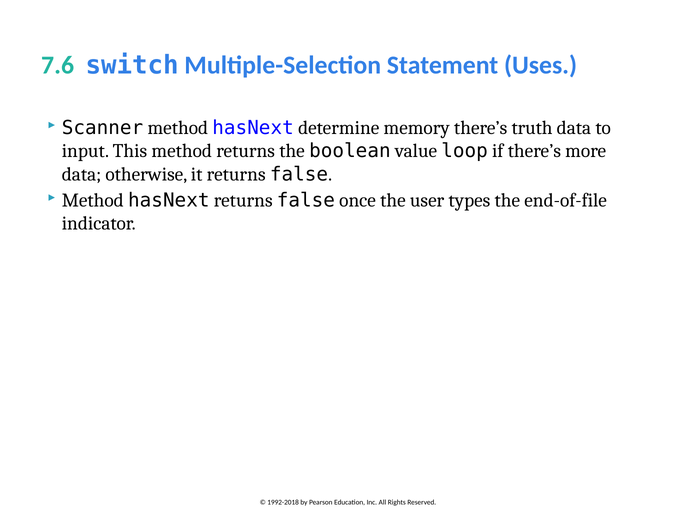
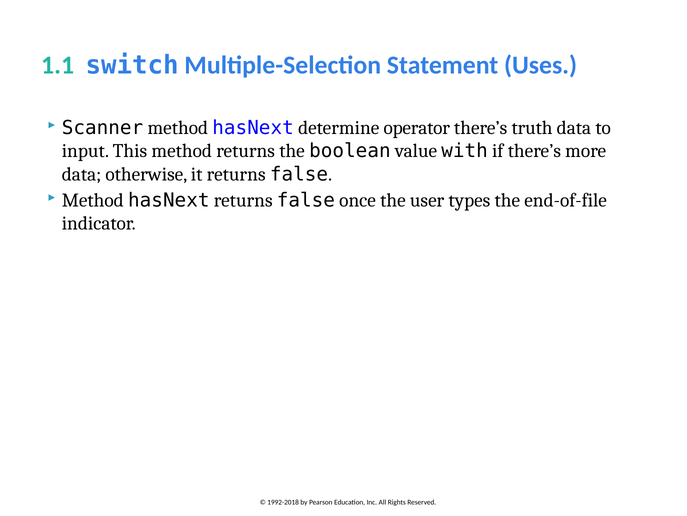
7.6: 7.6 -> 1.1
memory: memory -> operator
loop: loop -> with
